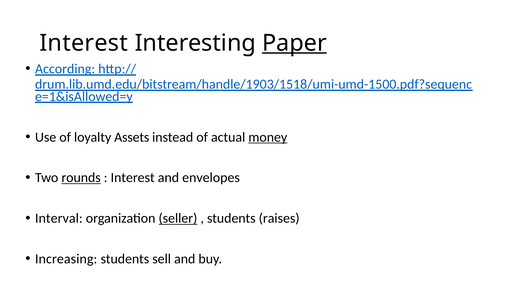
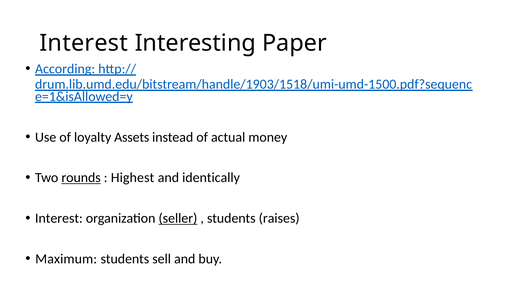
Paper underline: present -> none
money underline: present -> none
Interest at (133, 178): Interest -> Highest
envelopes: envelopes -> identically
Interval at (59, 218): Interval -> Interest
Increasing: Increasing -> Maximum
